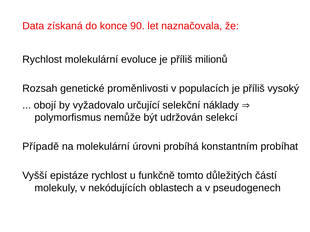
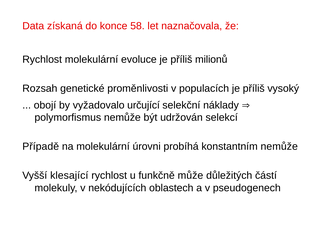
90: 90 -> 58
konstantním probíhat: probíhat -> nemůže
epistáze: epistáze -> klesající
tomto: tomto -> může
